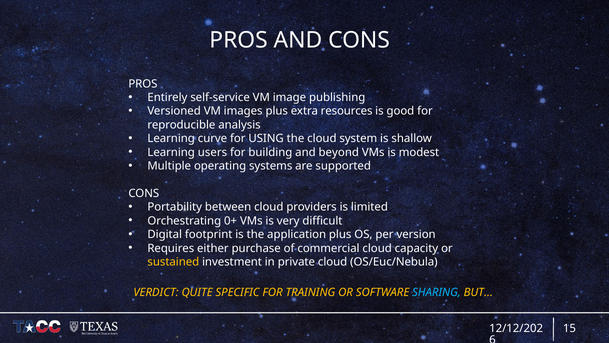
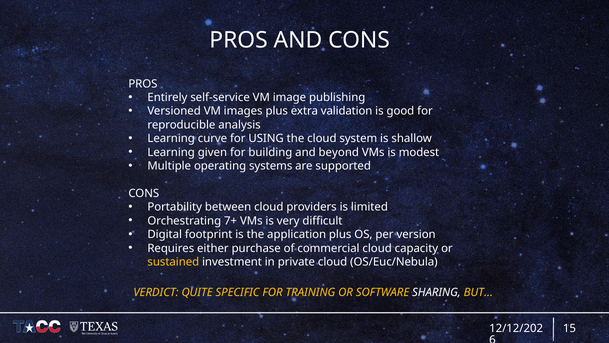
resources: resources -> validation
users: users -> given
0+: 0+ -> 7+
SHARING colour: light blue -> white
